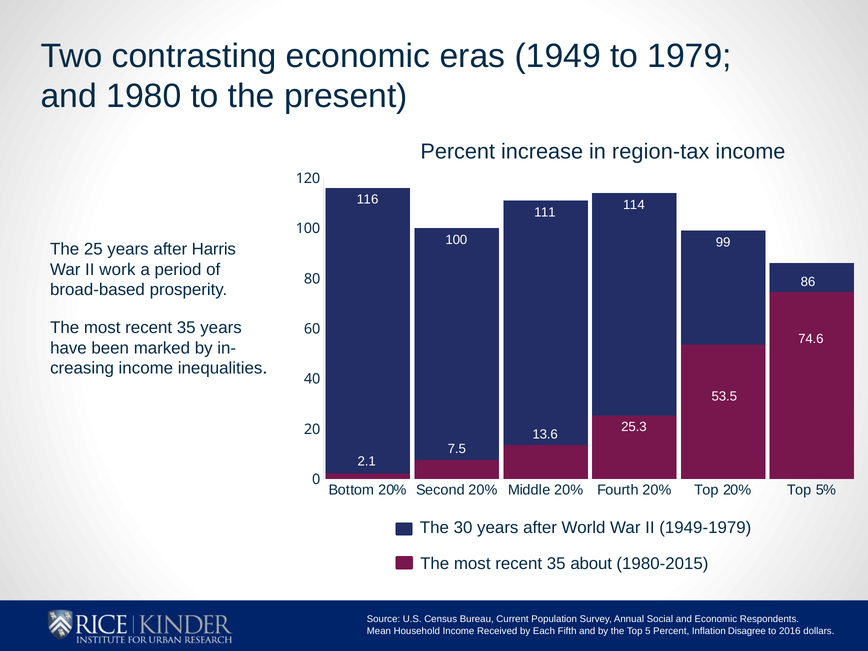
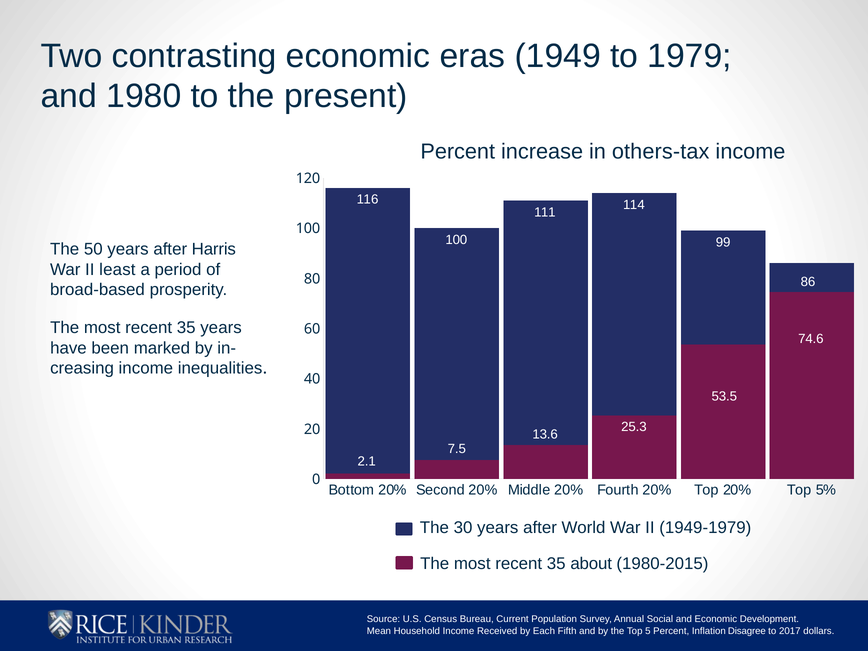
region-tax: region-tax -> others-tax
25: 25 -> 50
work: work -> least
Respondents: Respondents -> Development
2016: 2016 -> 2017
